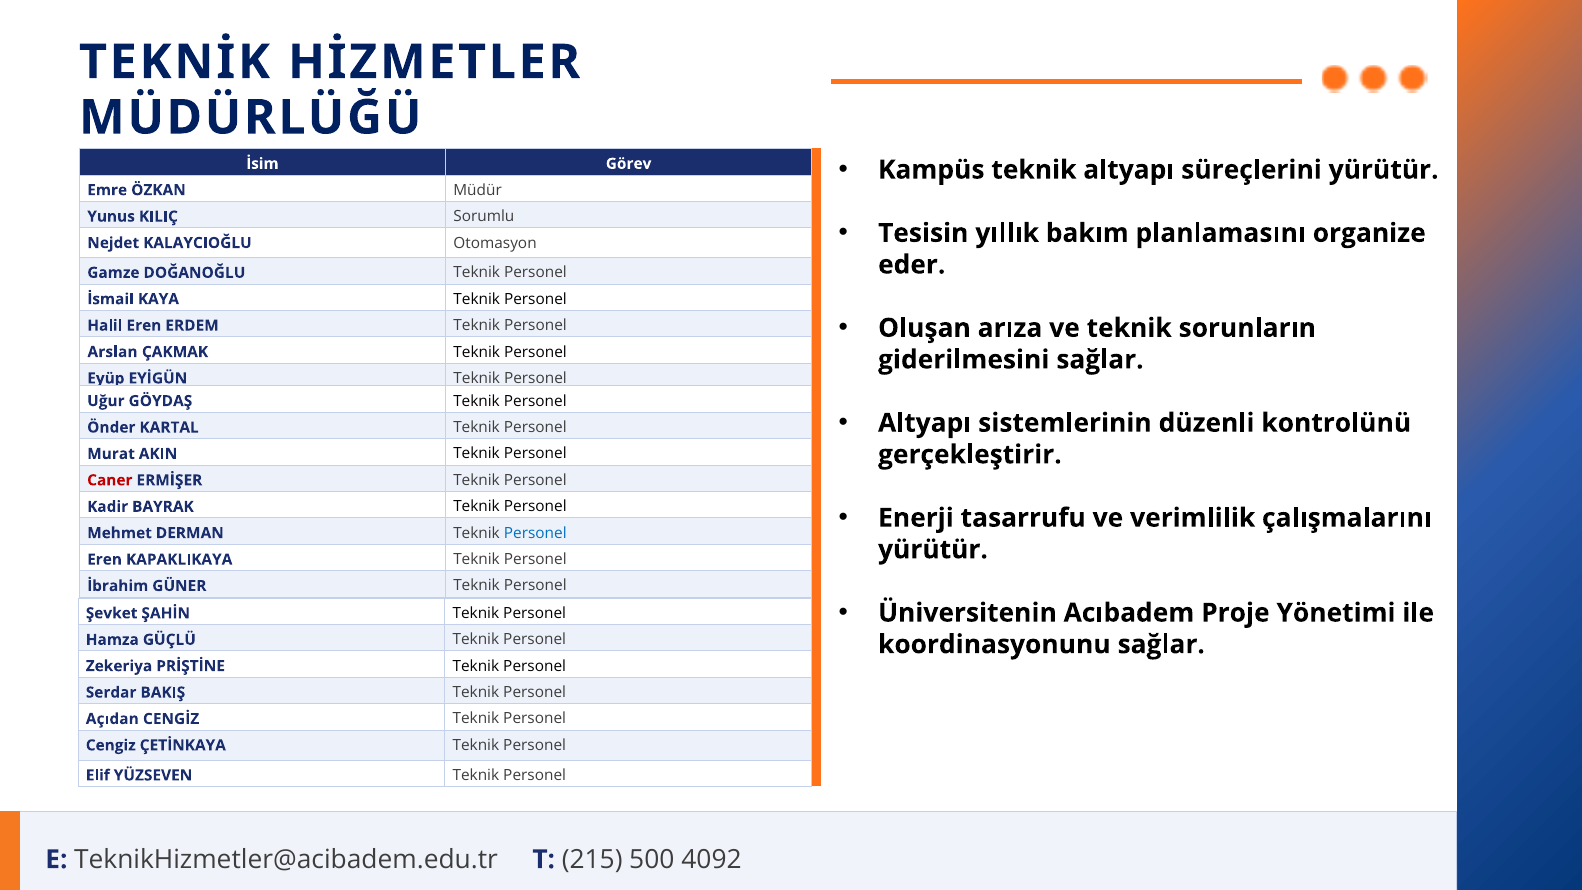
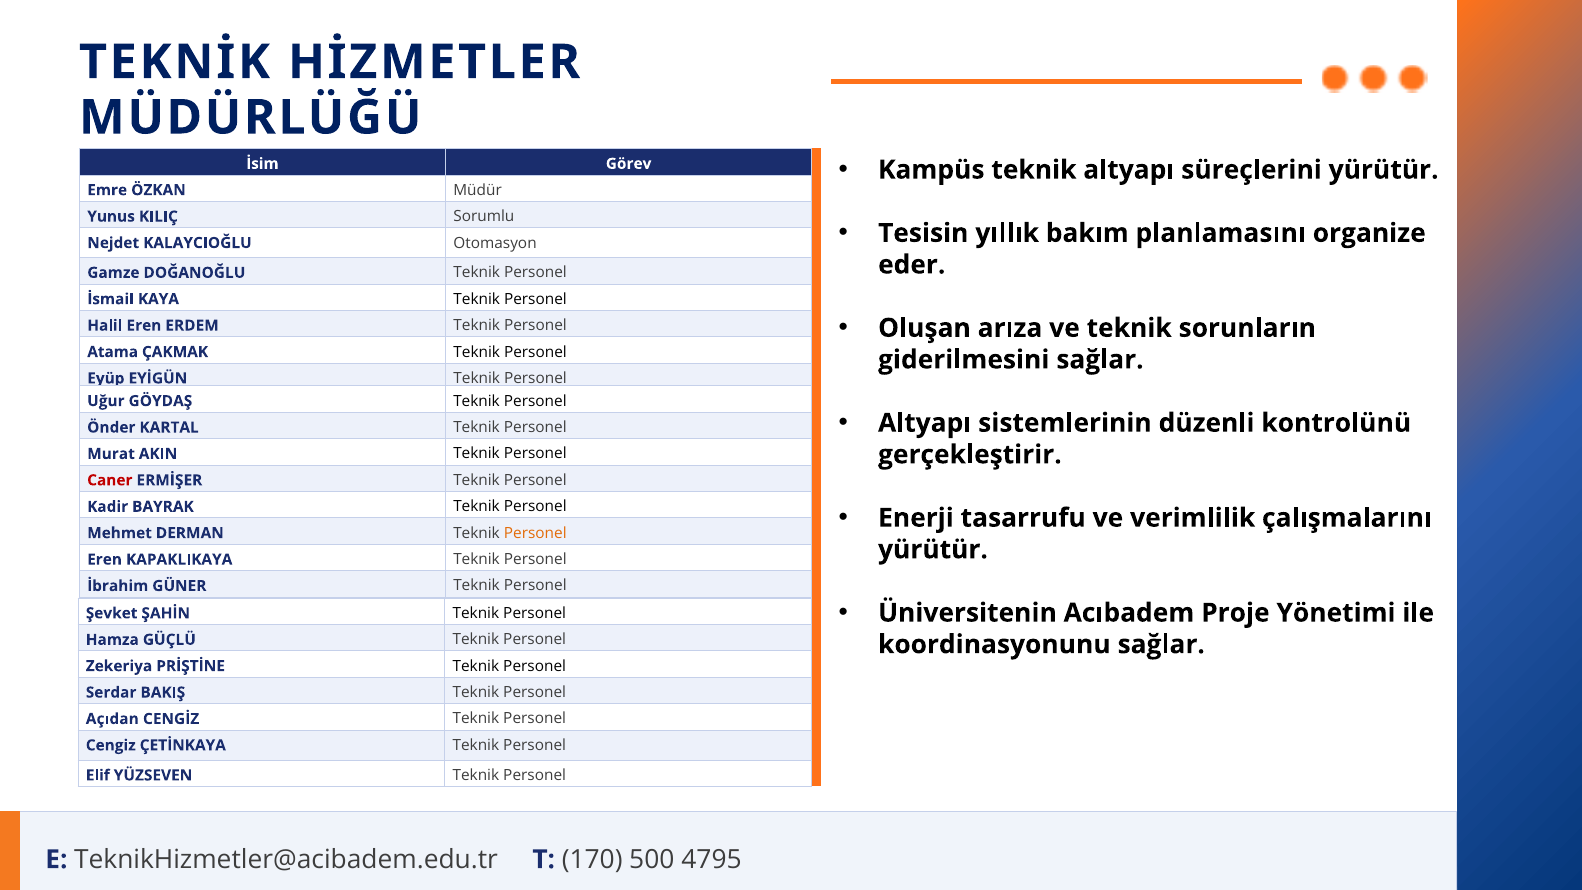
Arslan: Arslan -> Atama
Personel at (535, 533) colour: blue -> orange
215: 215 -> 170
4092: 4092 -> 4795
